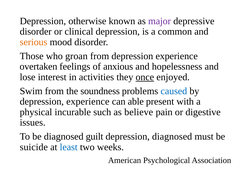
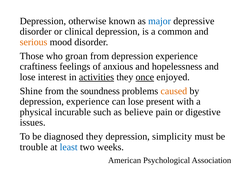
major colour: purple -> blue
overtaken: overtaken -> craftiness
activities underline: none -> present
Swim: Swim -> Shine
caused colour: blue -> orange
can able: able -> lose
diagnosed guilt: guilt -> they
depression diagnosed: diagnosed -> simplicity
suicide: suicide -> trouble
